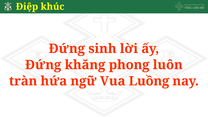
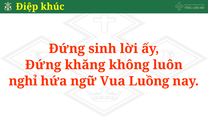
phong: phong -> không
tràn: tràn -> nghỉ
